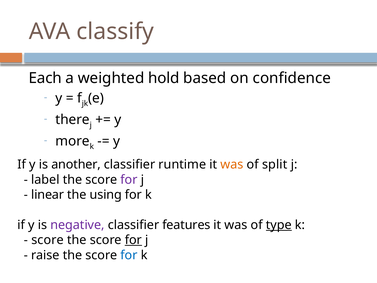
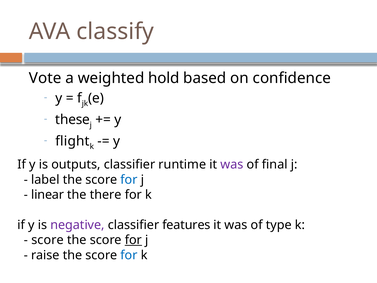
Each: Each -> Vote
there: there -> these
more: more -> flight
another: another -> outputs
was at (232, 164) colour: orange -> purple
split: split -> final
for at (129, 180) colour: purple -> blue
using: using -> there
type underline: present -> none
